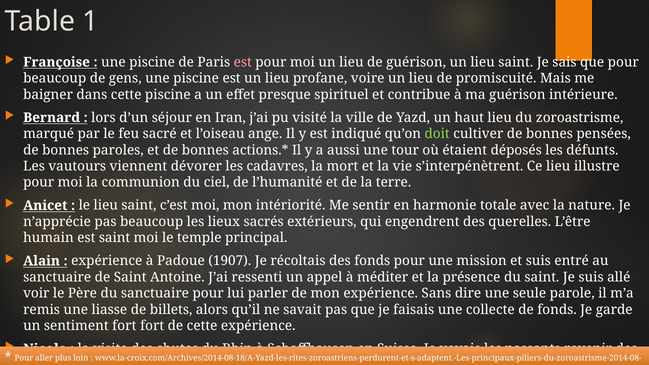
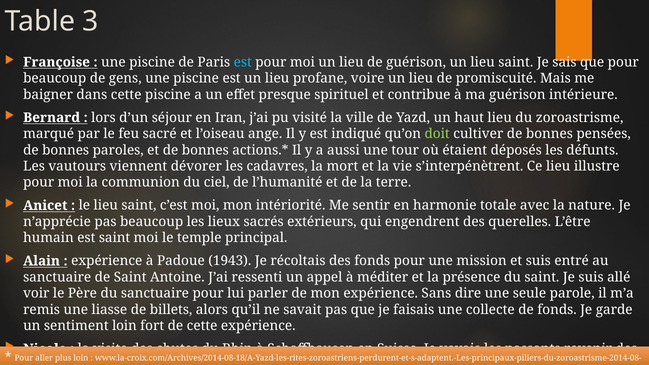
1: 1 -> 3
est at (243, 62) colour: pink -> light blue
1907: 1907 -> 1943
sentiment fort: fort -> loin
